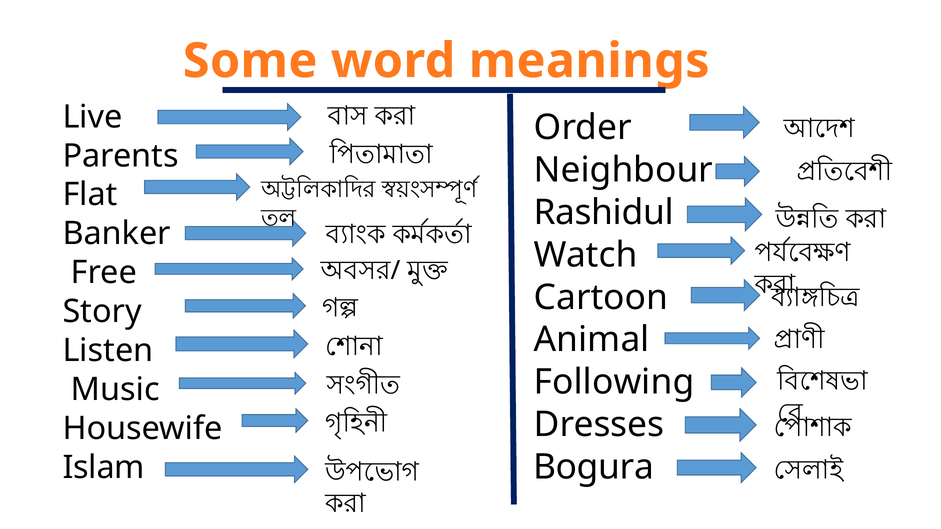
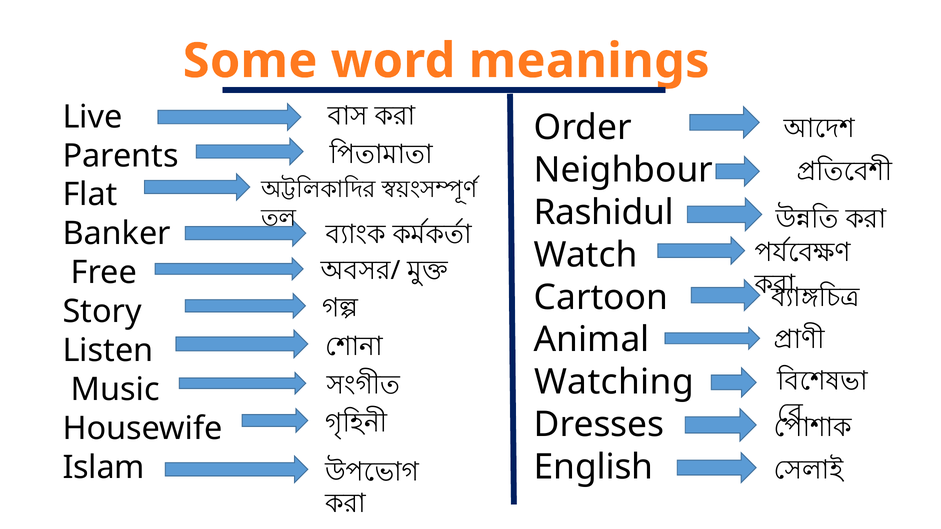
Following: Following -> Watching
Bogura: Bogura -> English
